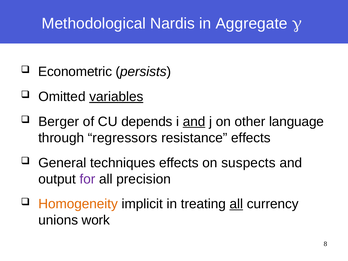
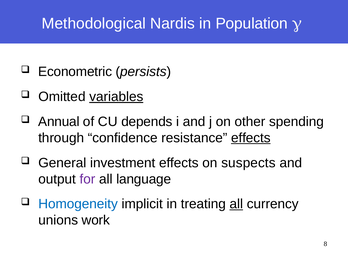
Aggregate: Aggregate -> Population
Berger: Berger -> Annual
and at (194, 122) underline: present -> none
language: language -> spending
regressors: regressors -> confidence
effects at (251, 138) underline: none -> present
techniques: techniques -> investment
precision: precision -> language
Homogeneity colour: orange -> blue
